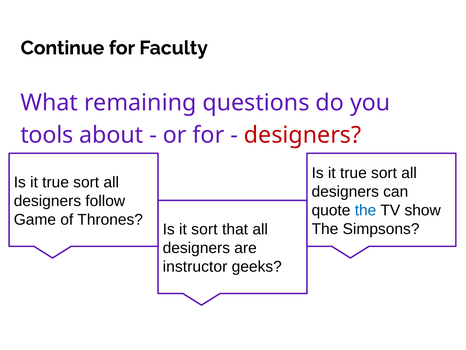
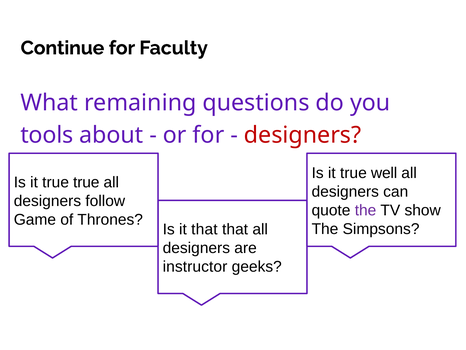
sort at (384, 173): sort -> well
sort at (86, 182): sort -> true
the at (366, 210) colour: blue -> purple
it sort: sort -> that
